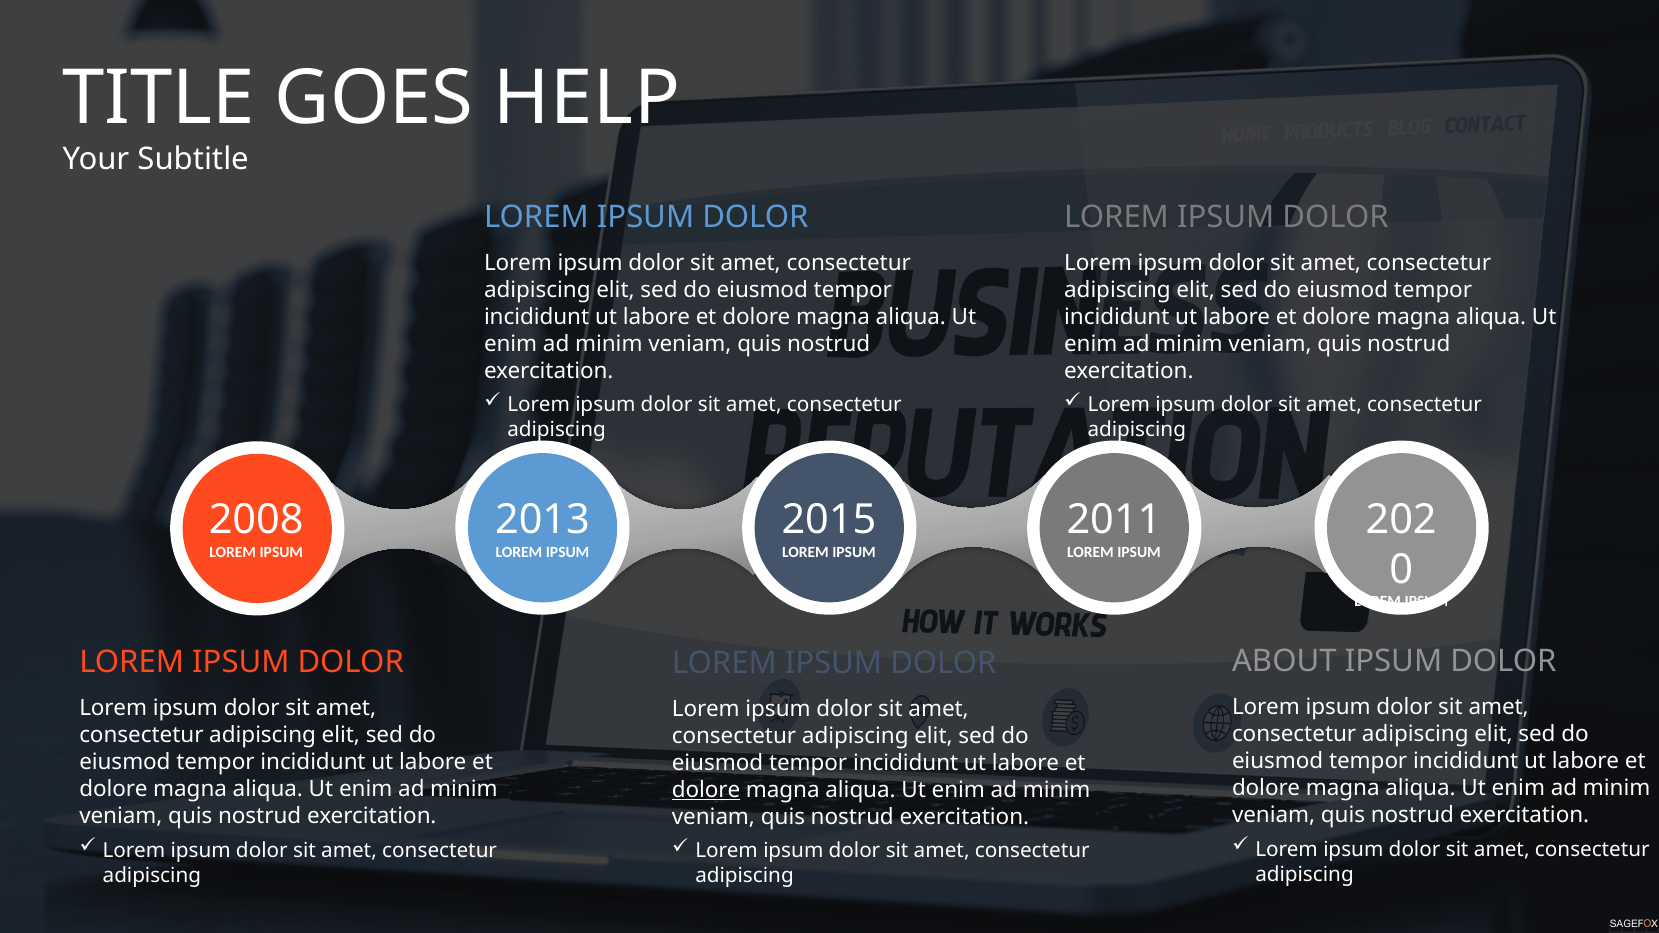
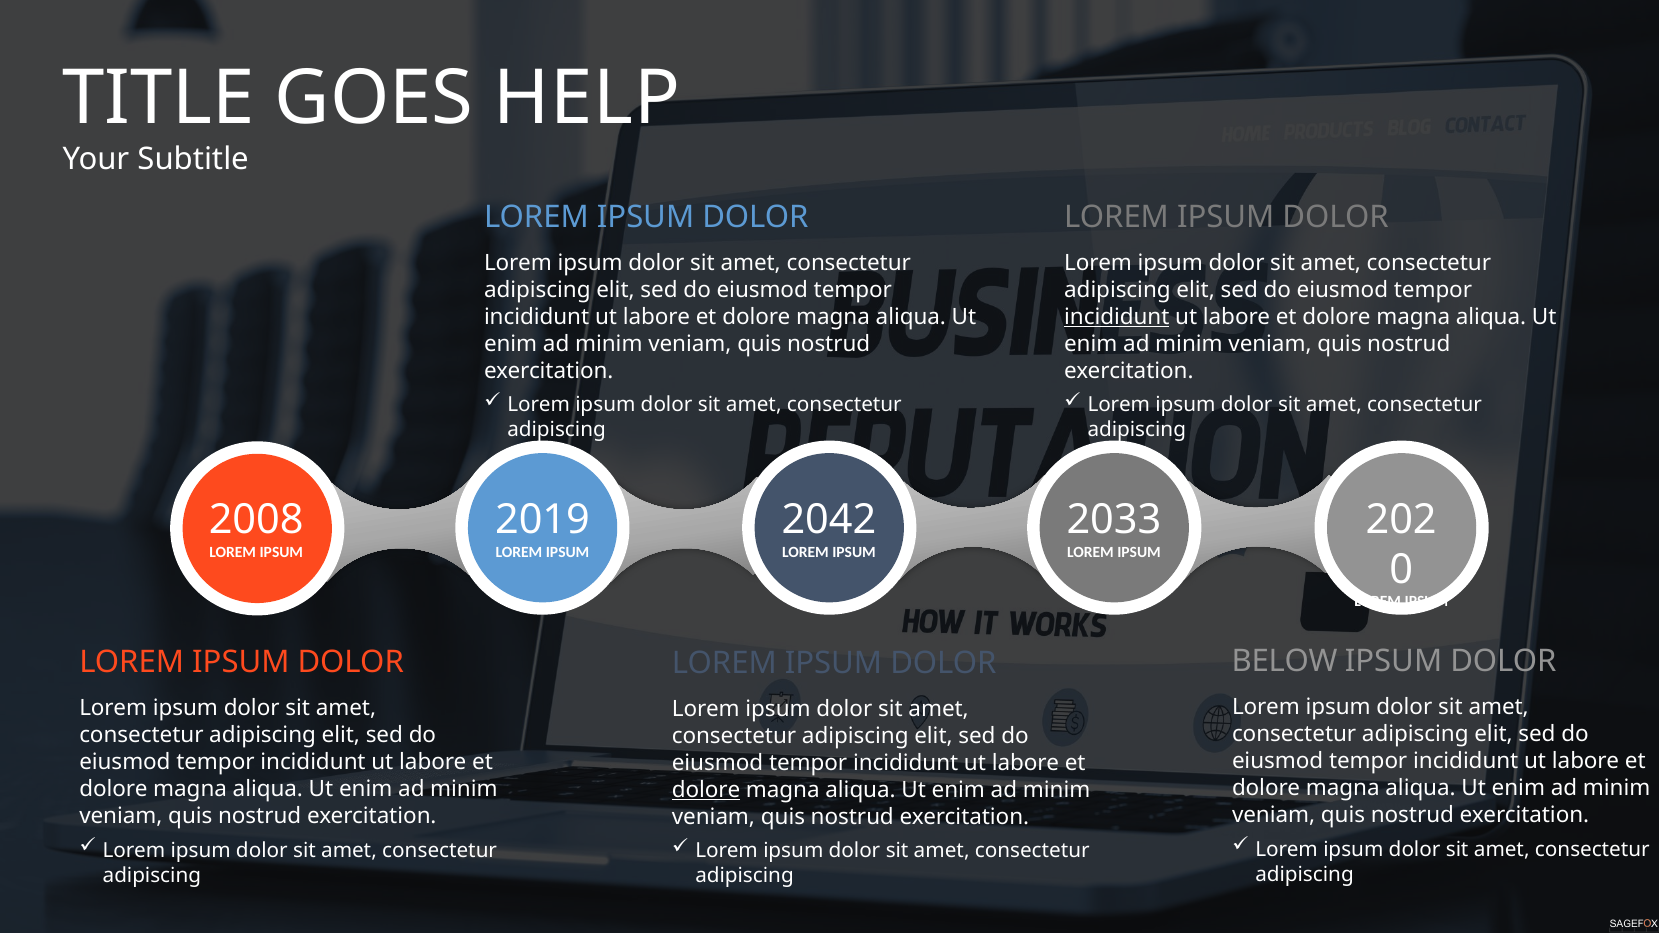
incididunt at (1117, 317) underline: none -> present
2013: 2013 -> 2019
2015: 2015 -> 2042
2011: 2011 -> 2033
ABOUT: ABOUT -> BELOW
